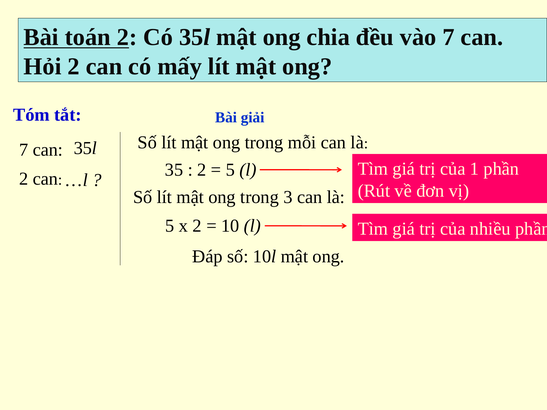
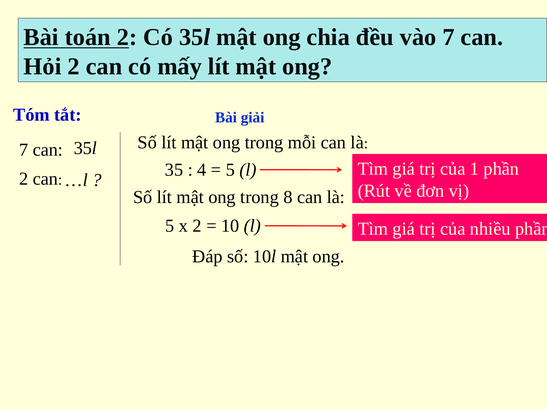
2 at (202, 170): 2 -> 4
3: 3 -> 8
